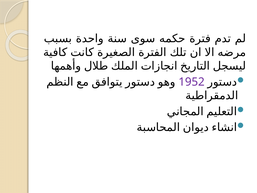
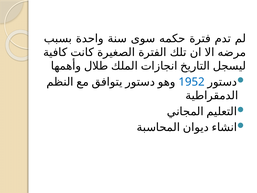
1952 colour: purple -> blue
